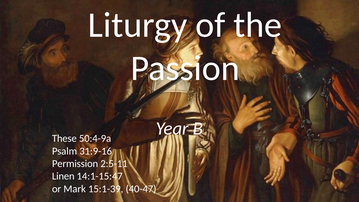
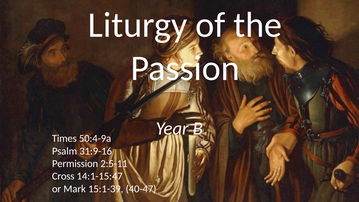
These: These -> Times
Linen: Linen -> Cross
